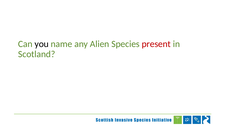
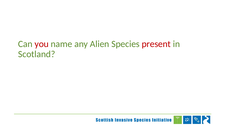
you colour: black -> red
